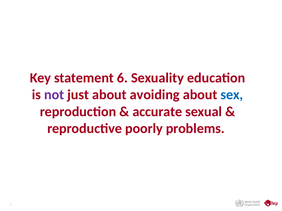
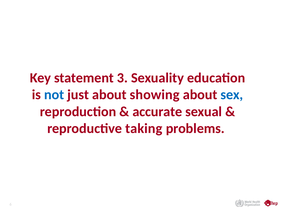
6: 6 -> 3
not colour: purple -> blue
avoiding: avoiding -> showing
poorly: poorly -> taking
